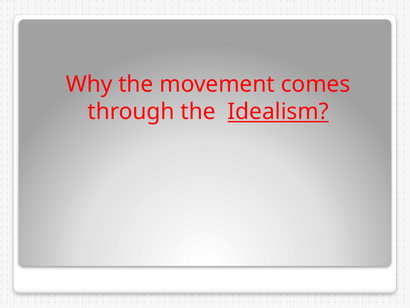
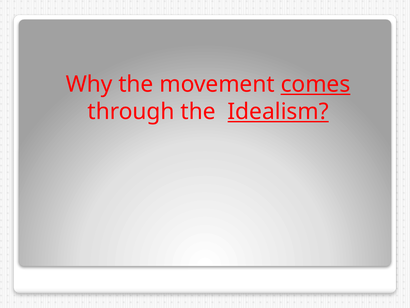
comes underline: none -> present
